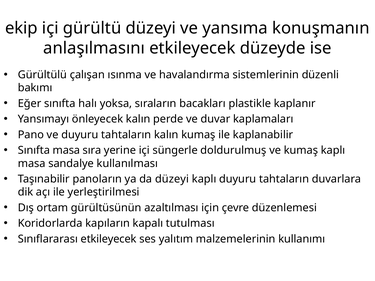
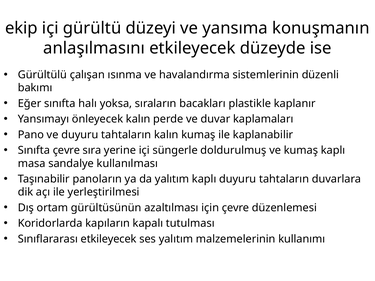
Sınıfta masa: masa -> çevre
da düzeyi: düzeyi -> yalıtım
